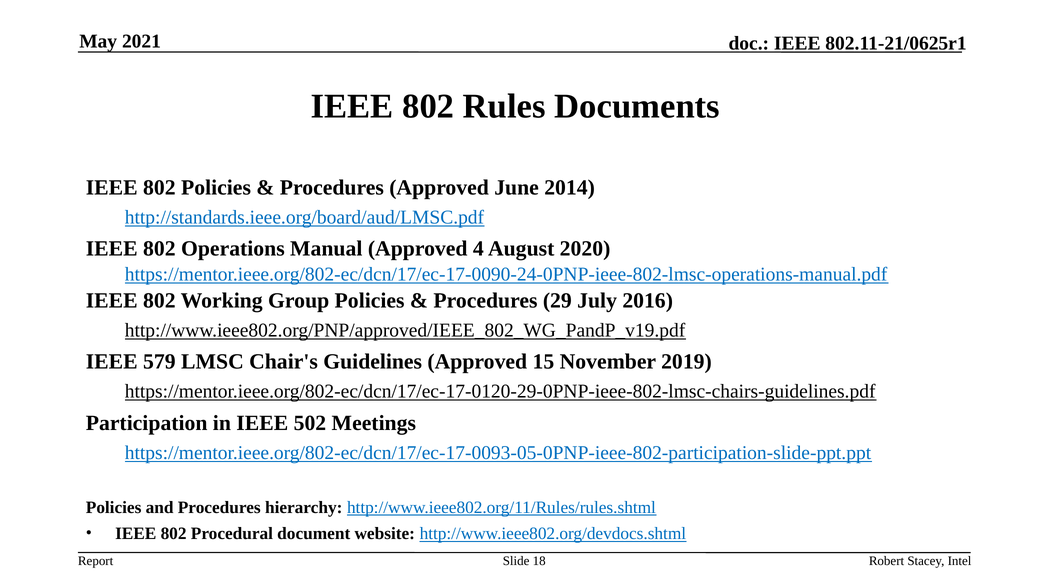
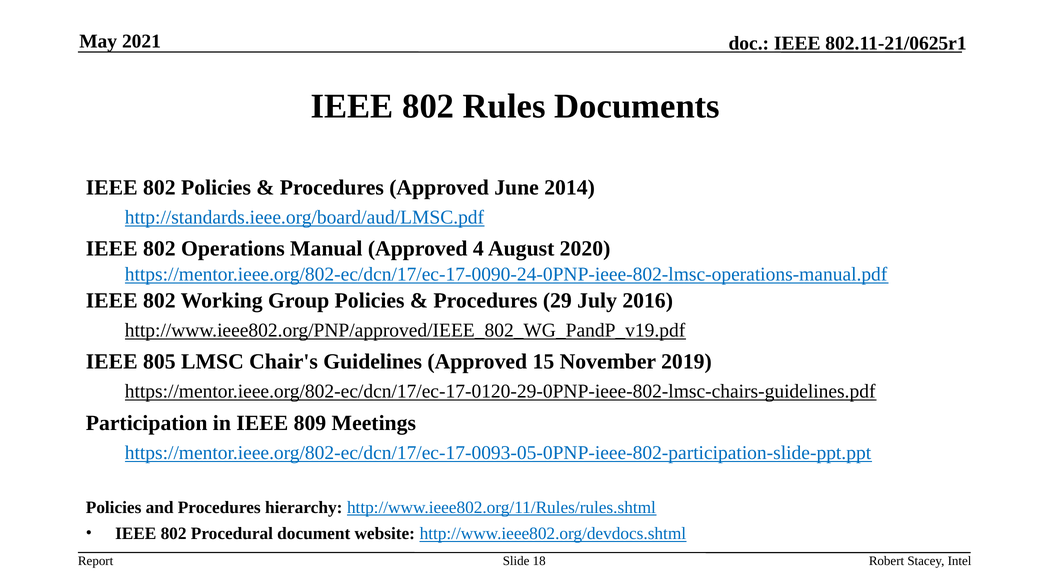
579: 579 -> 805
502: 502 -> 809
